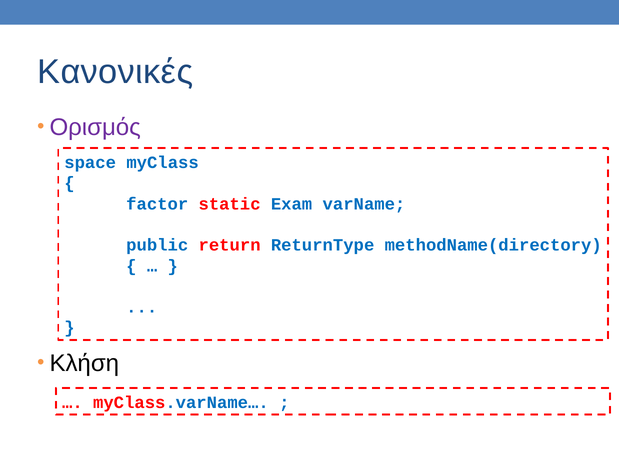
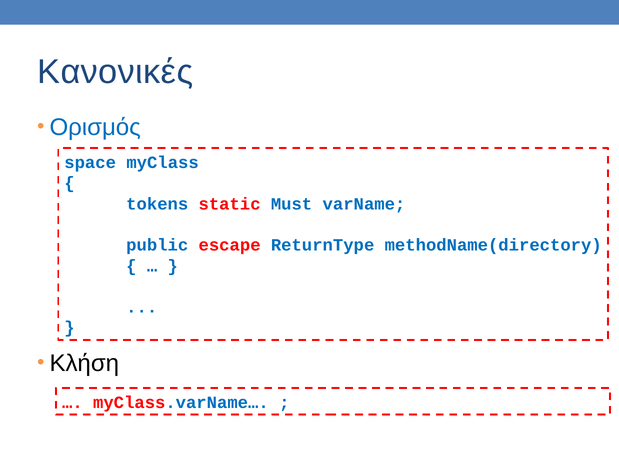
Ορισμός colour: purple -> blue
factor: factor -> tokens
Exam: Exam -> Must
return: return -> escape
